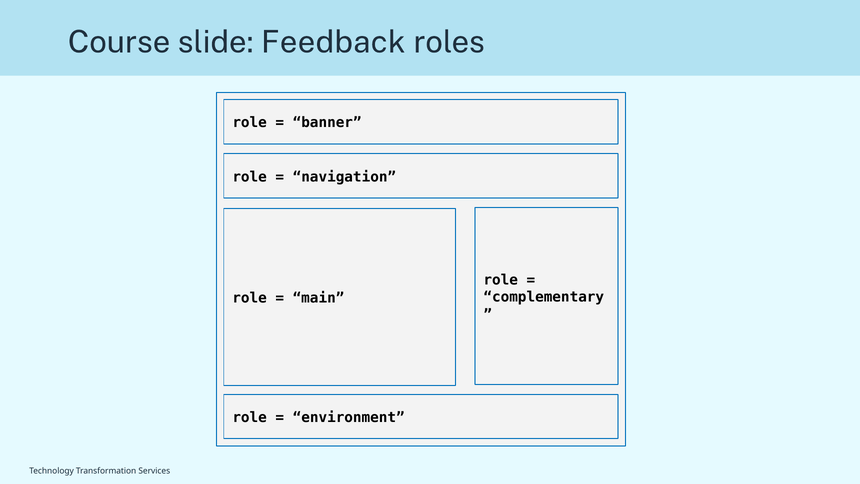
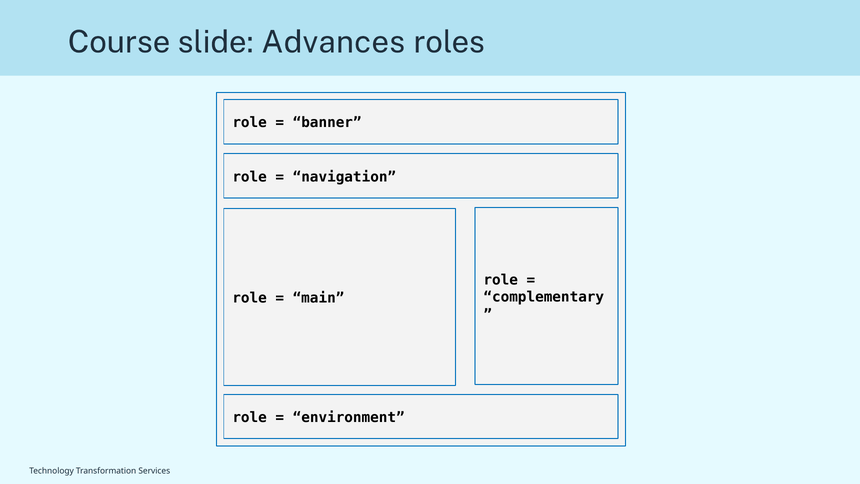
Feedback: Feedback -> Advances
